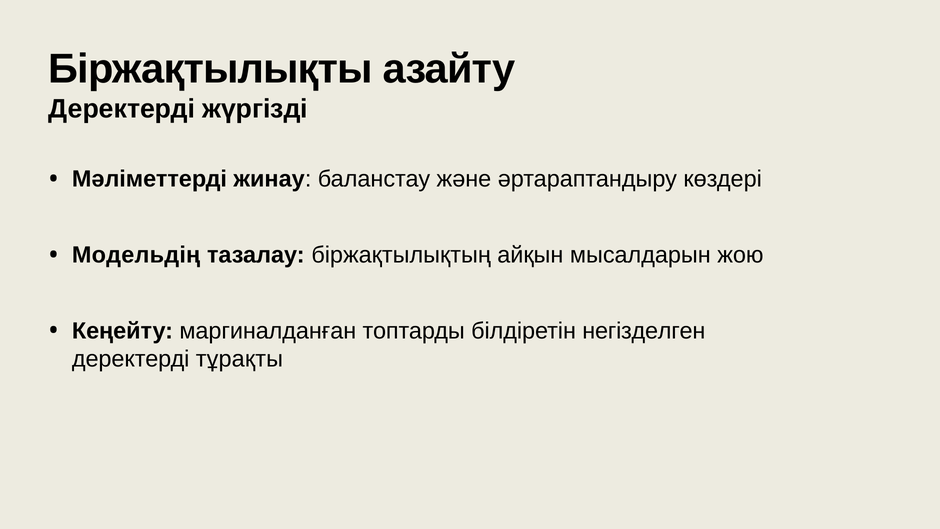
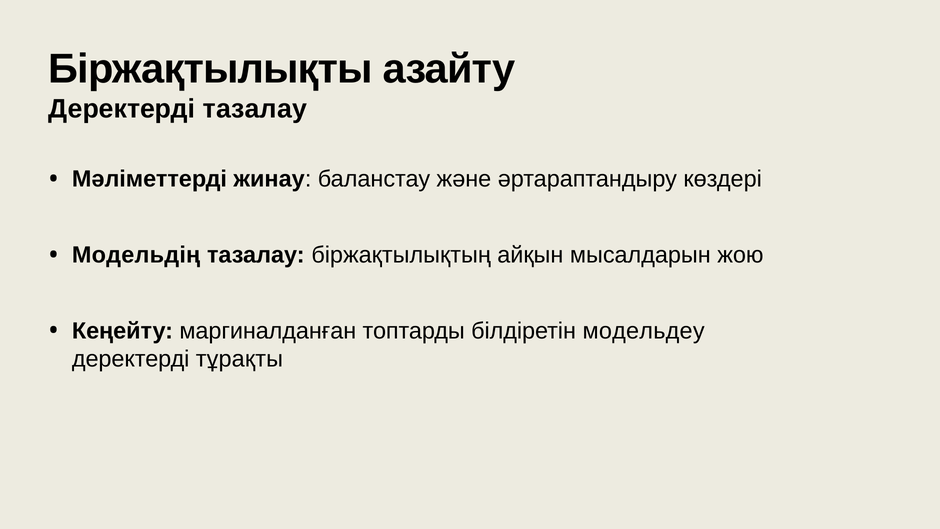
Деректерді жүргізді: жүргізді -> тазалау
негізделген: негізделген -> модельдеу
